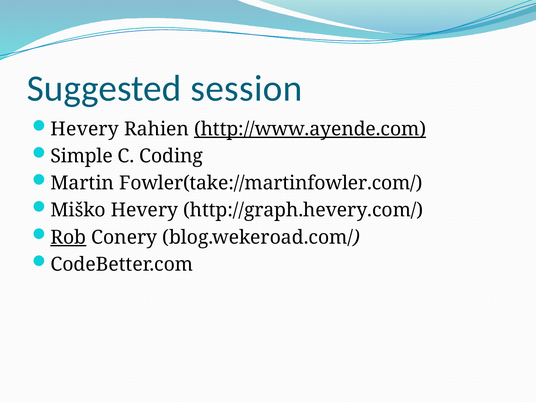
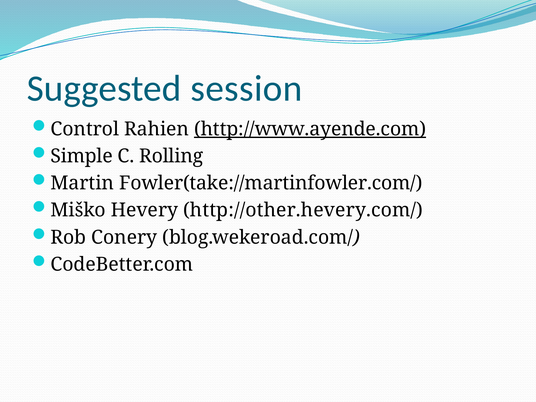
Hevery at (85, 129): Hevery -> Control
Coding: Coding -> Rolling
http://graph.hevery.com/: http://graph.hevery.com/ -> http://other.hevery.com/
Rob underline: present -> none
